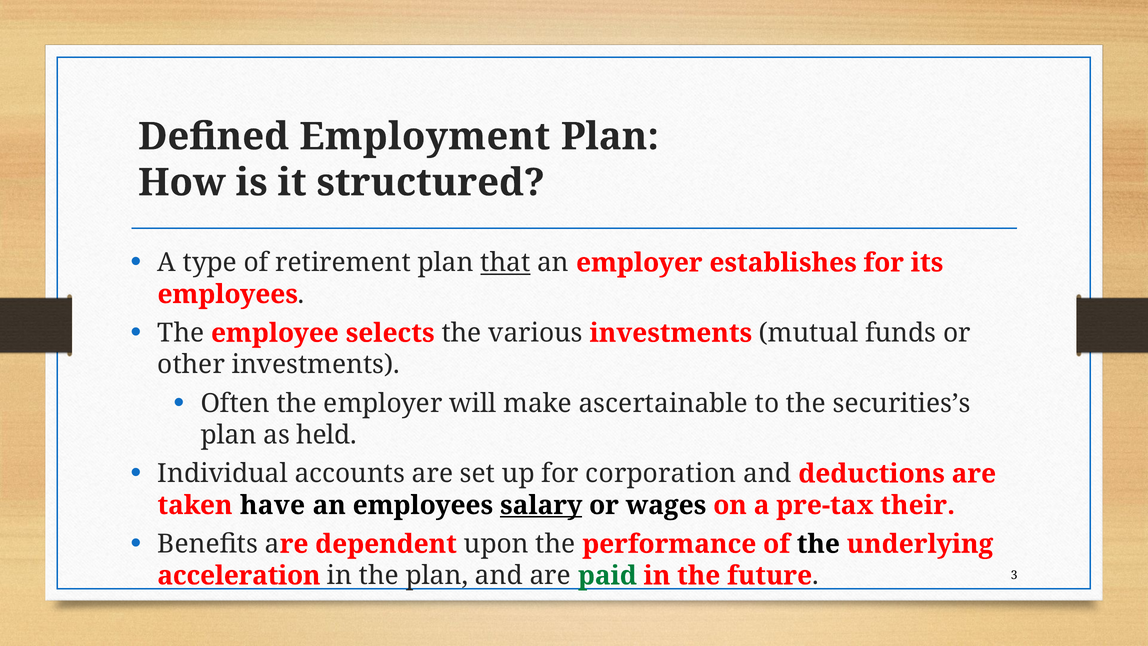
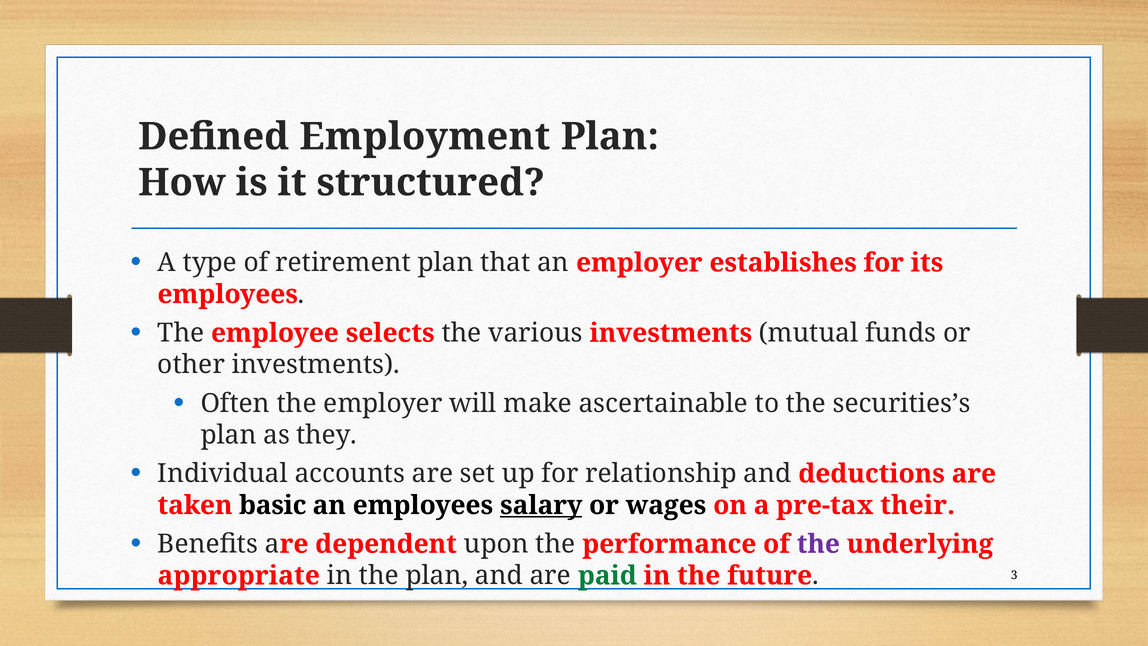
that underline: present -> none
held: held -> they
corporation: corporation -> relationship
have: have -> basic
the at (818, 544) colour: black -> purple
acceleration: acceleration -> appropriate
